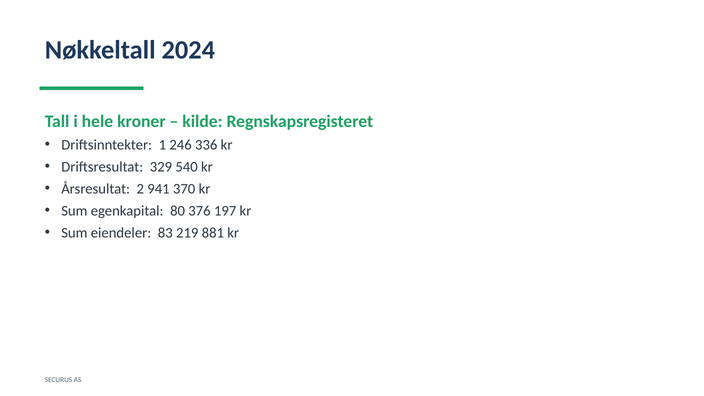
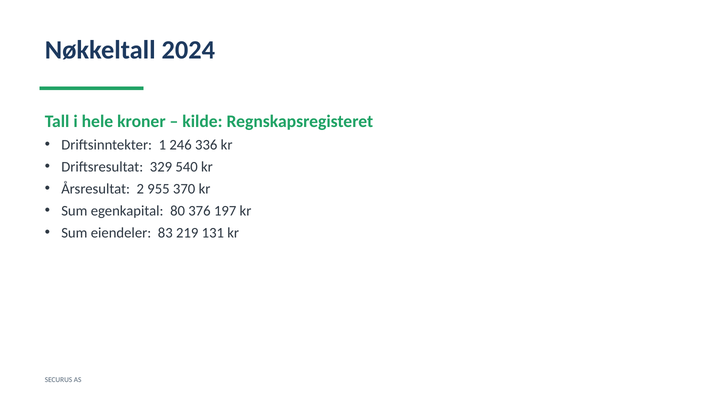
941: 941 -> 955
881: 881 -> 131
